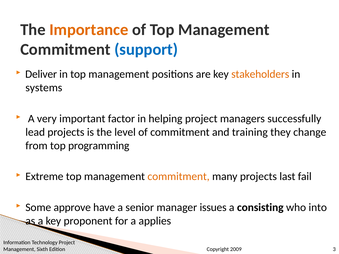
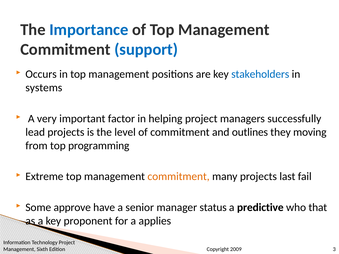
Importance colour: orange -> blue
Deliver: Deliver -> Occurs
stakeholders colour: orange -> blue
training: training -> outlines
change: change -> moving
issues: issues -> status
consisting: consisting -> predictive
into: into -> that
